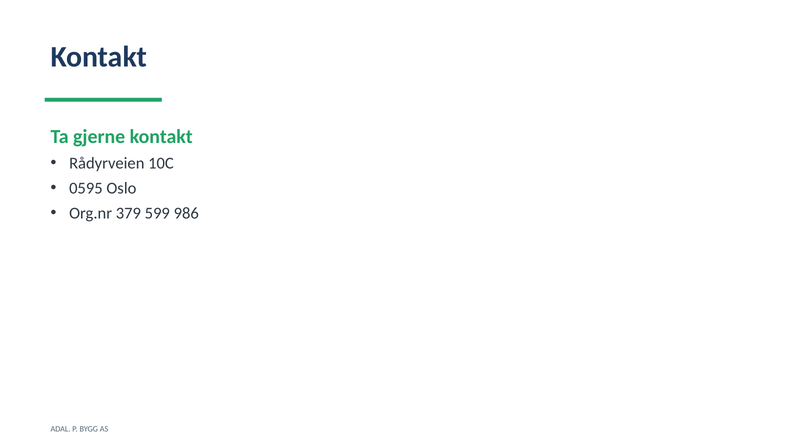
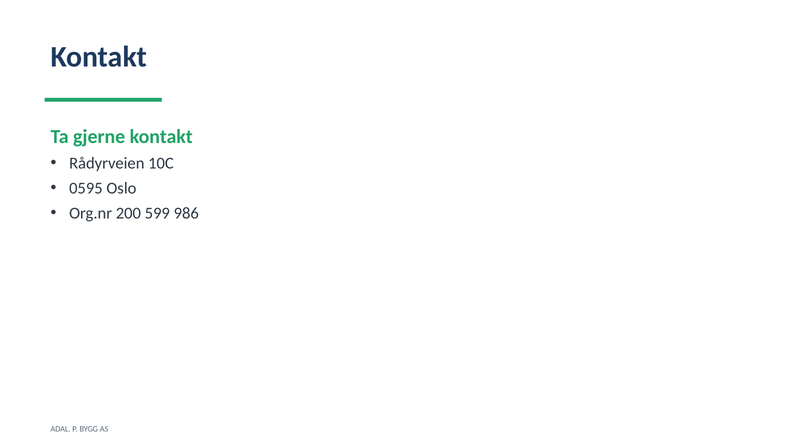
379: 379 -> 200
